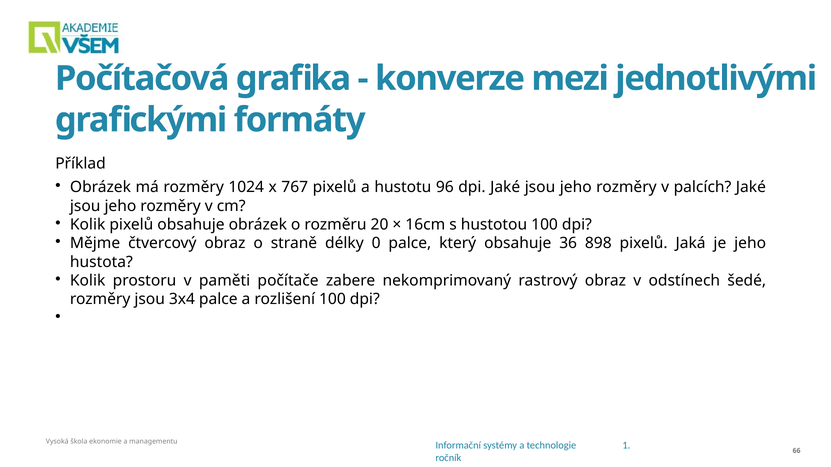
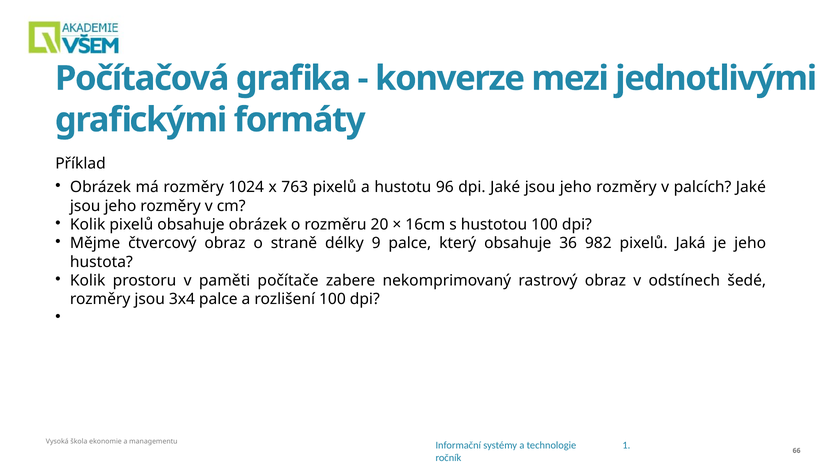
767: 767 -> 763
0: 0 -> 9
898: 898 -> 982
